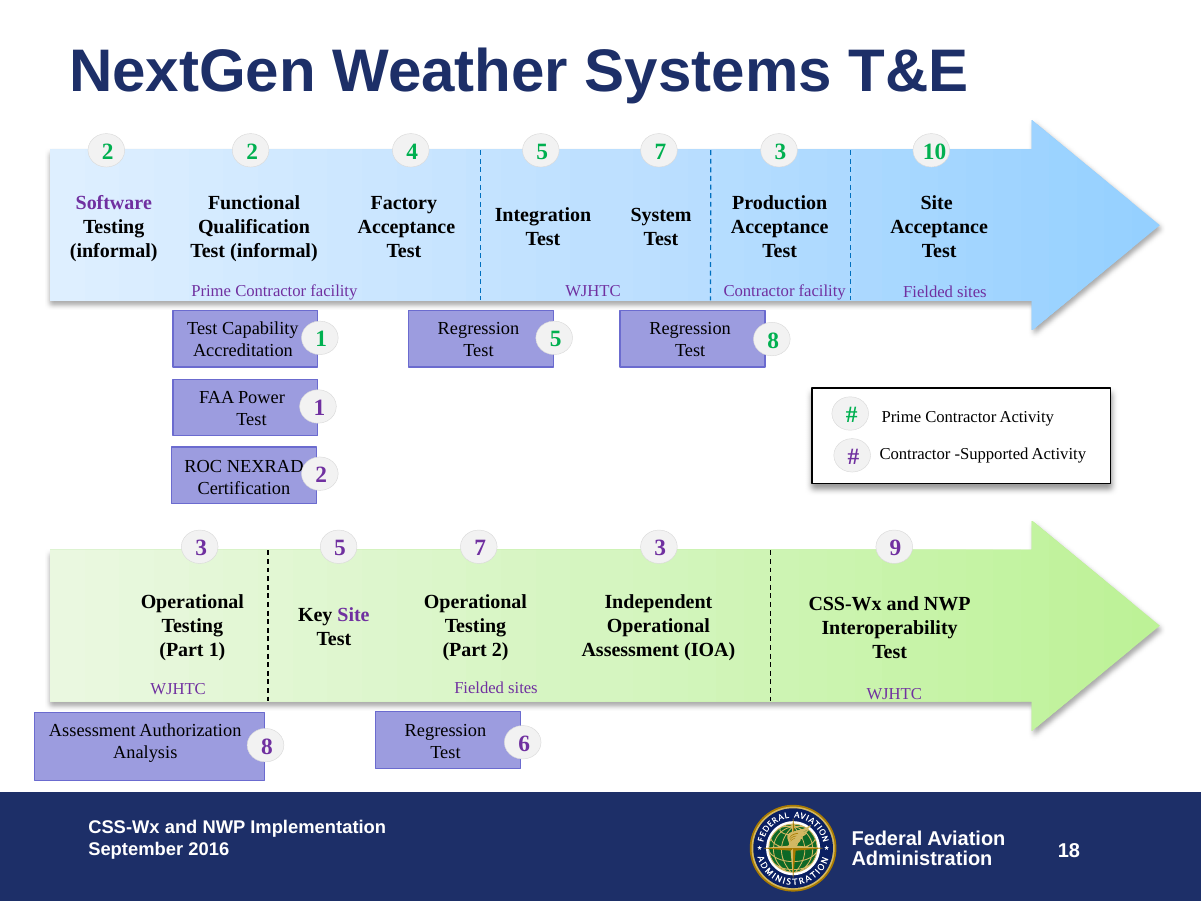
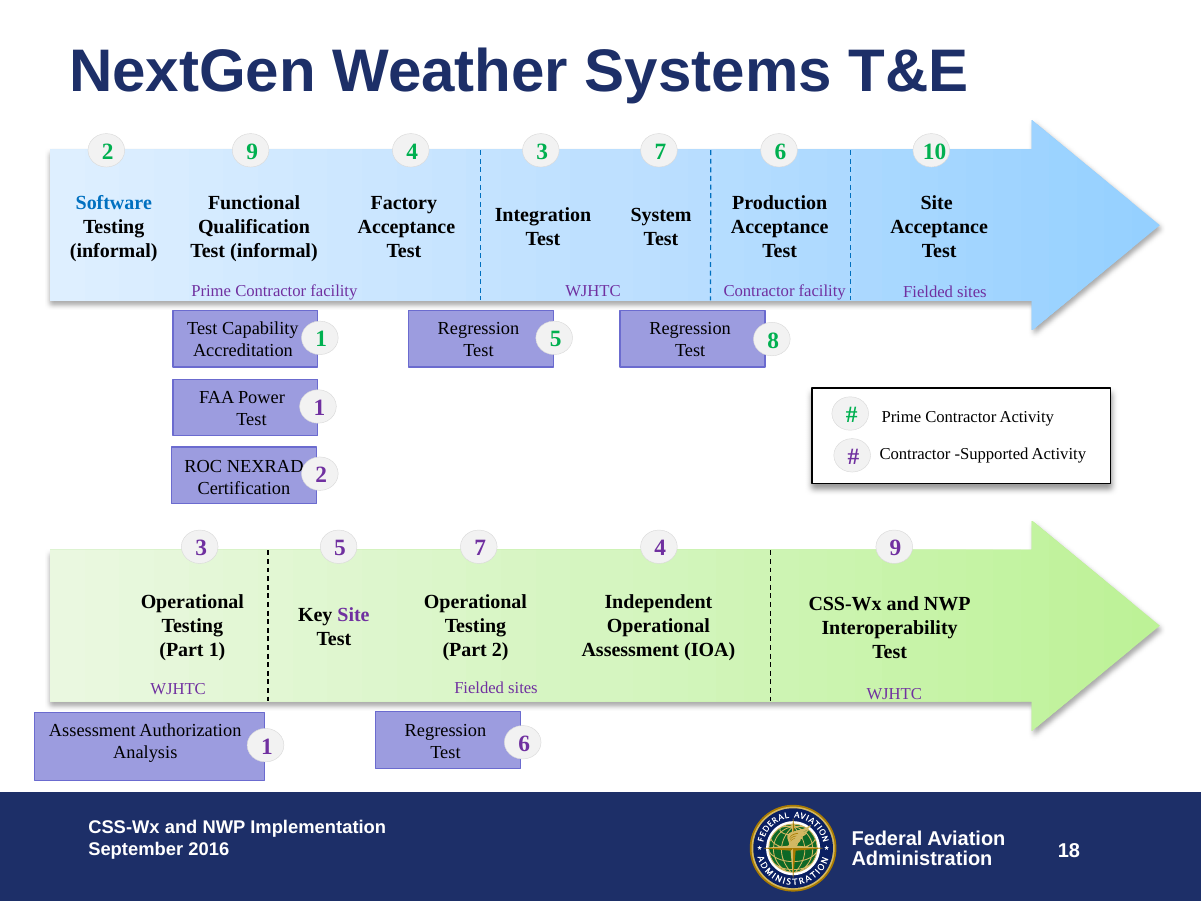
2 at (252, 152): 2 -> 9
4 5: 5 -> 3
3 at (780, 152): 3 -> 6
Software colour: purple -> blue
3 5 7 3: 3 -> 4
Analysis 8: 8 -> 1
